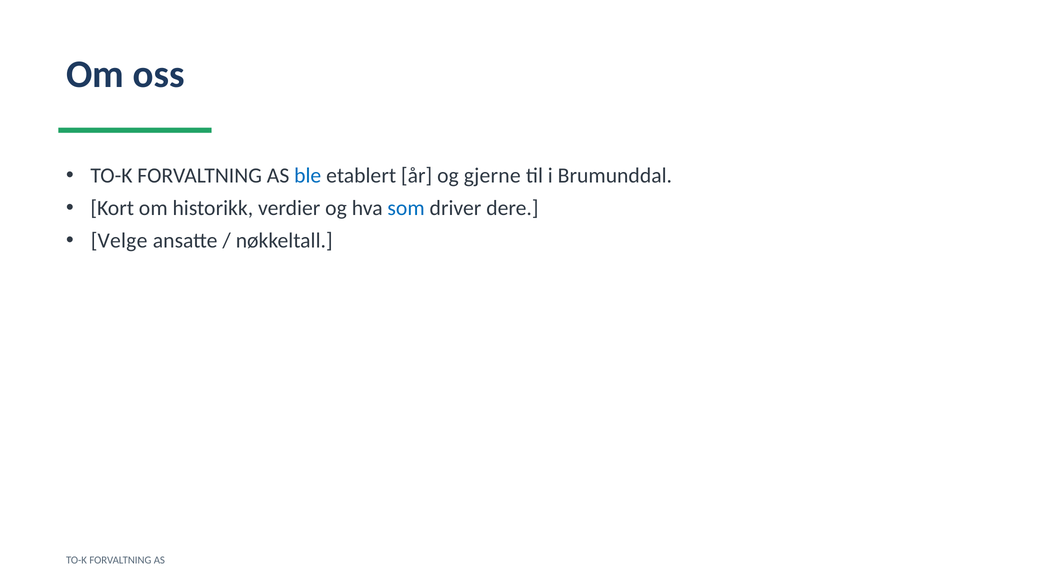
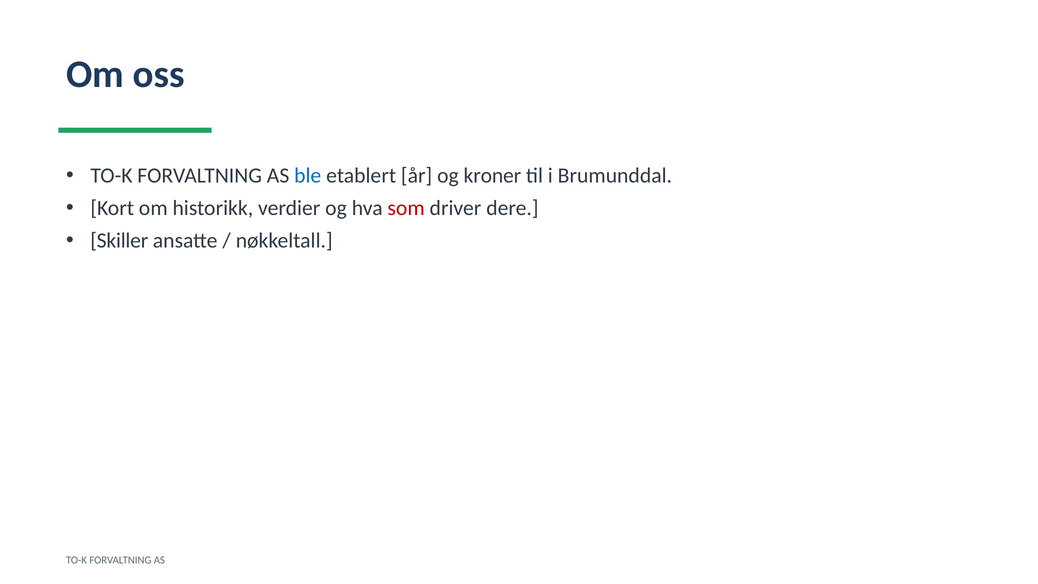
gjerne: gjerne -> kroner
som colour: blue -> red
Velge: Velge -> Skiller
